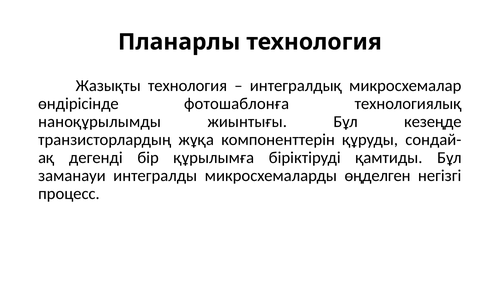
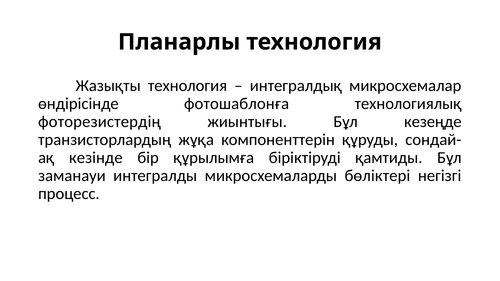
наноқұрылымды: наноқұрылымды -> фоторезистердің
дегенді: дегенді -> кезінде
өңделген: өңделген -> бөліктері
